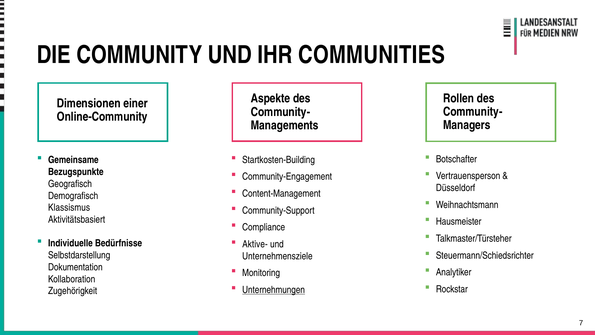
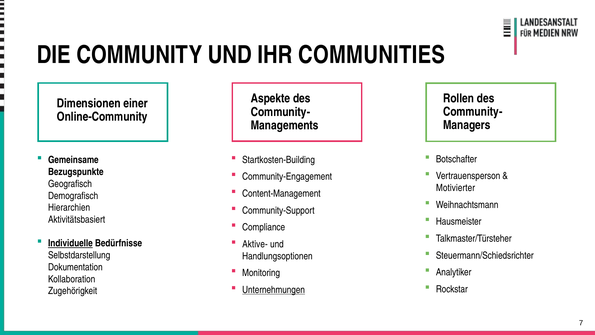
Düsseldorf: Düsseldorf -> Motivierter
Klassismus: Klassismus -> Hierarchien
Individuelle underline: none -> present
Unternehmensziele: Unternehmensziele -> Handlungsoptionen
